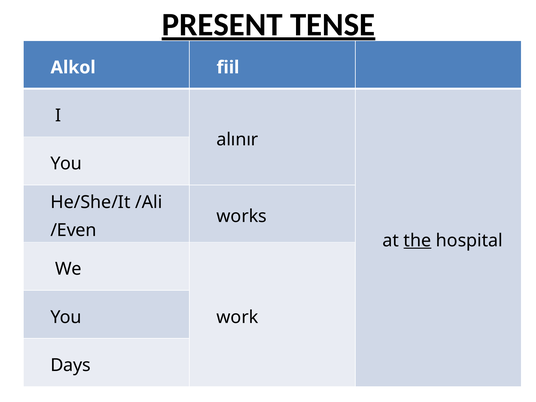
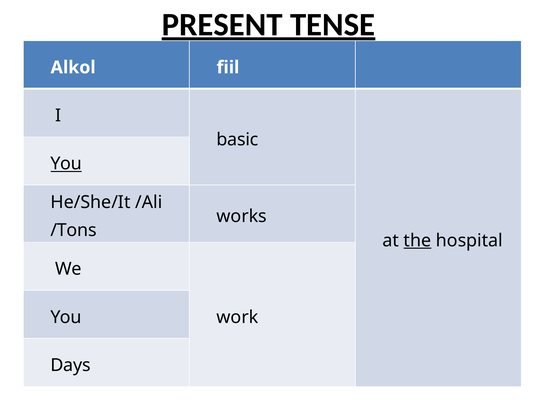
alınır: alınır -> basic
You at (66, 164) underline: none -> present
/Even: /Even -> /Tons
